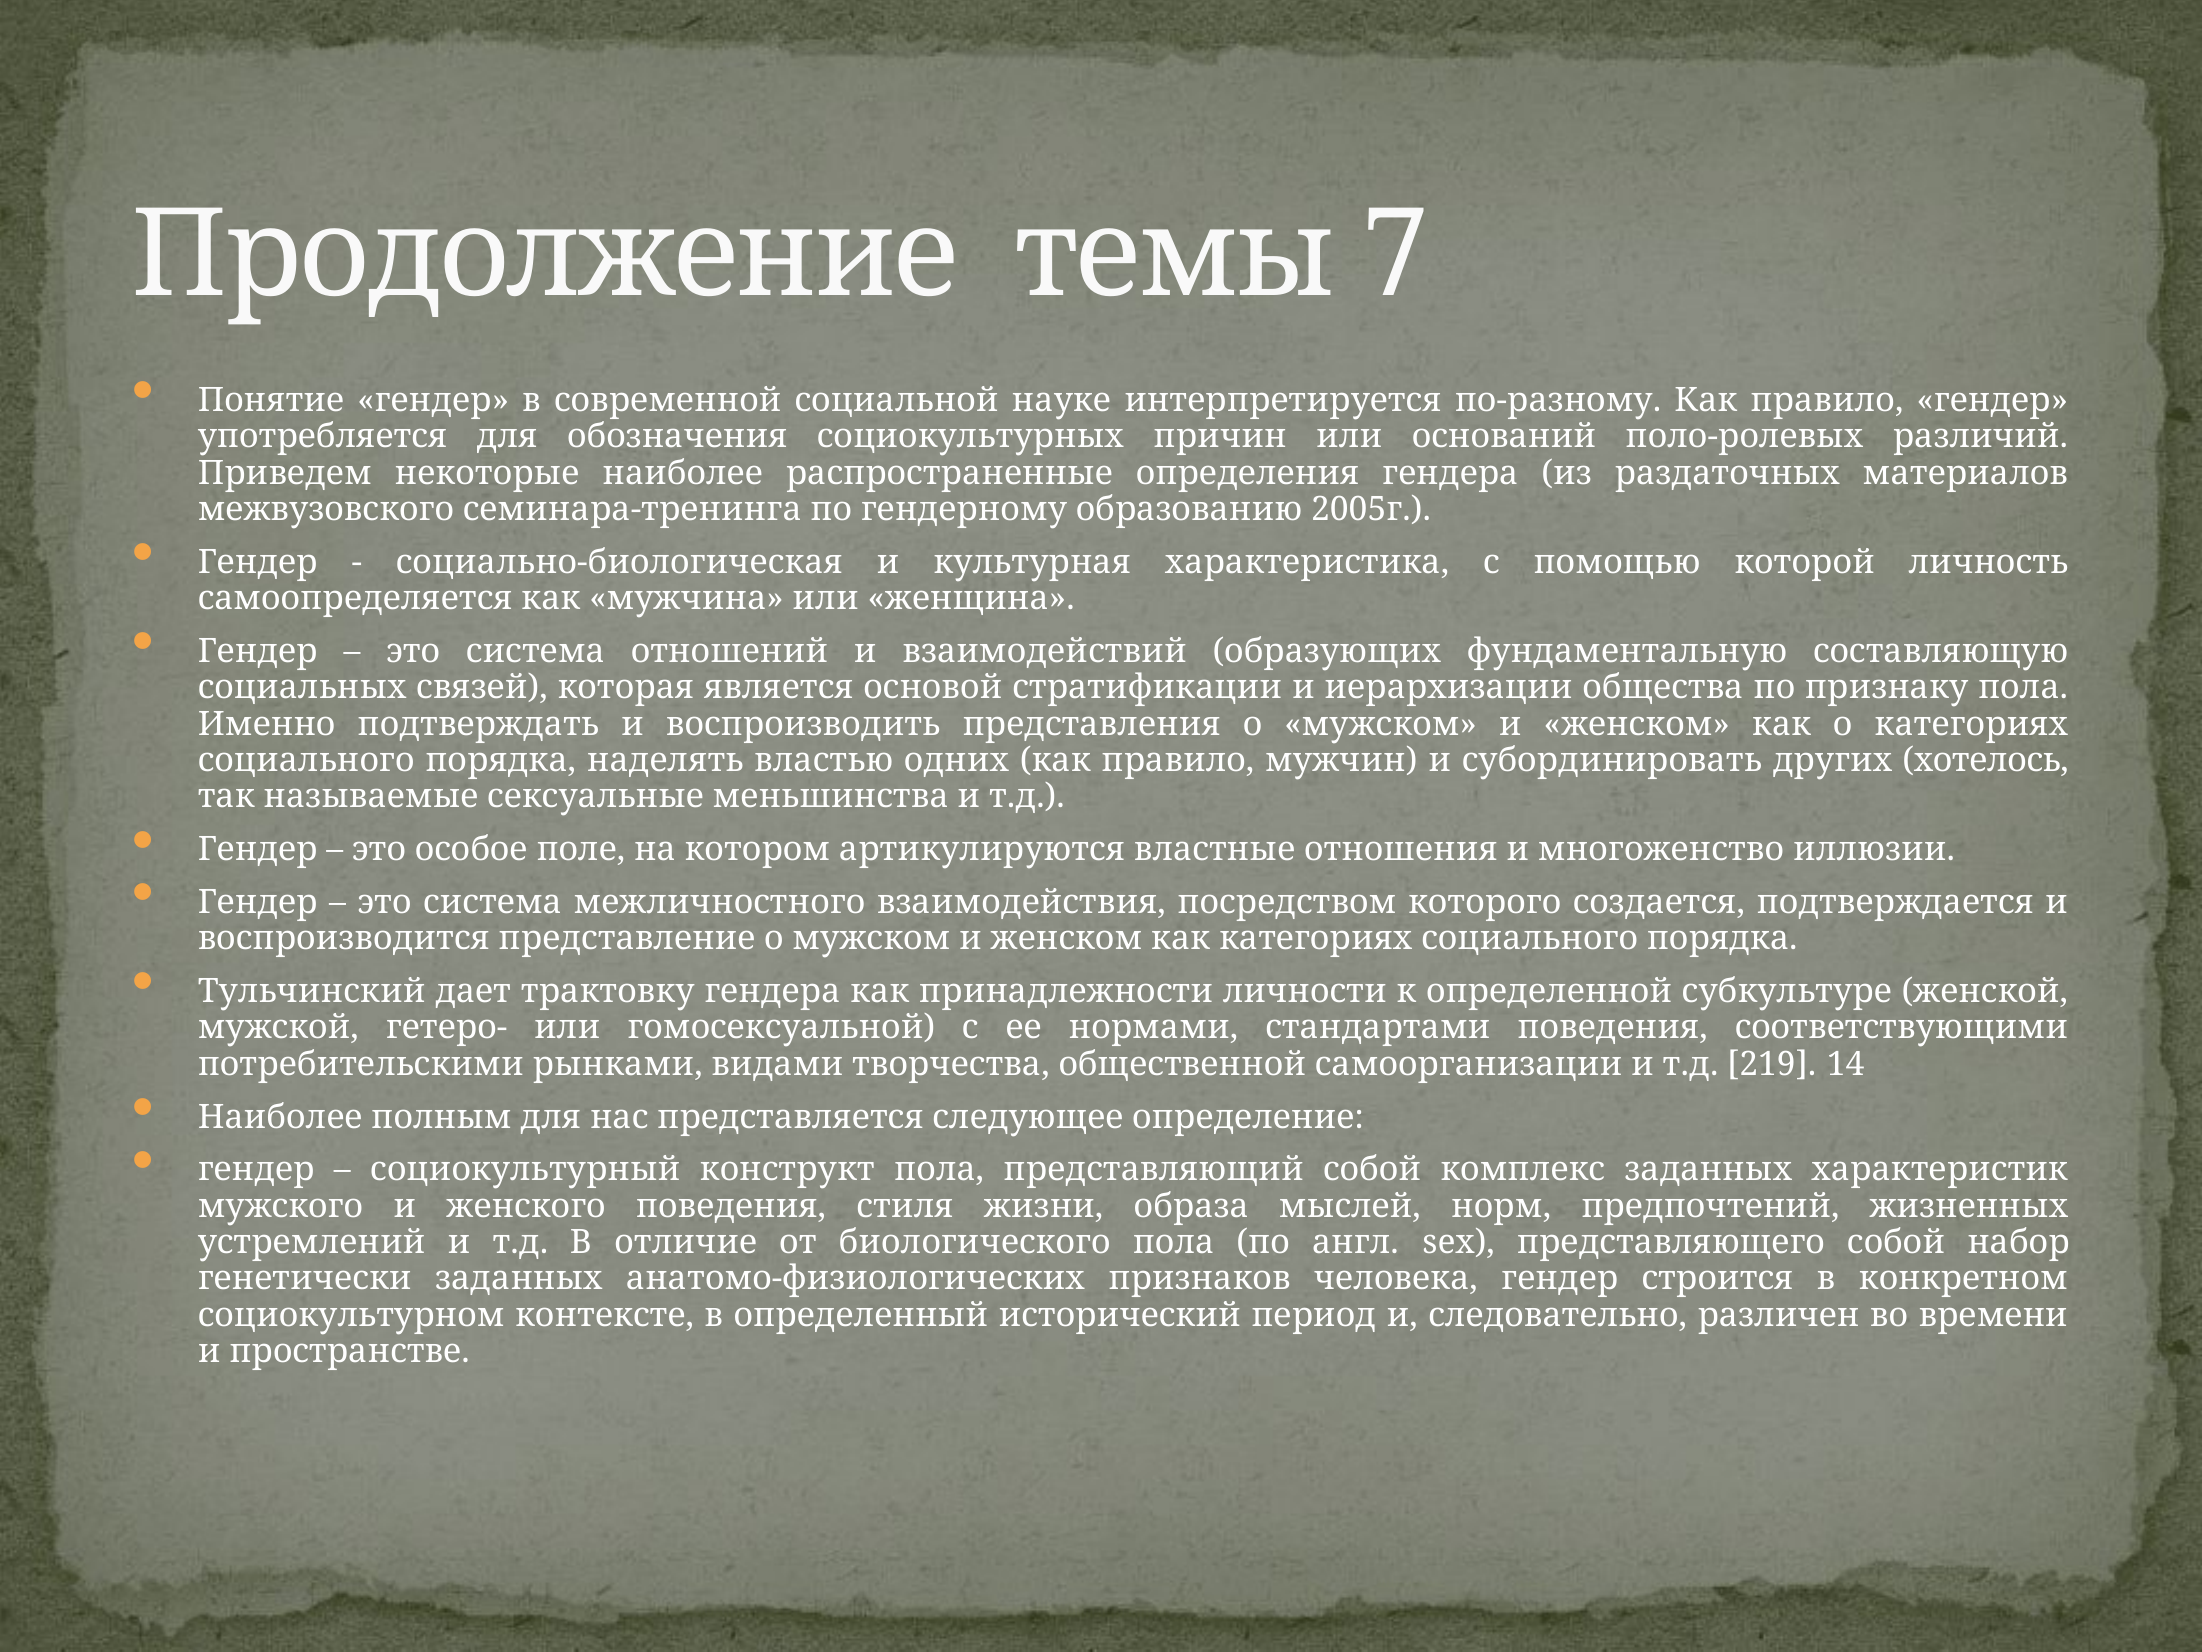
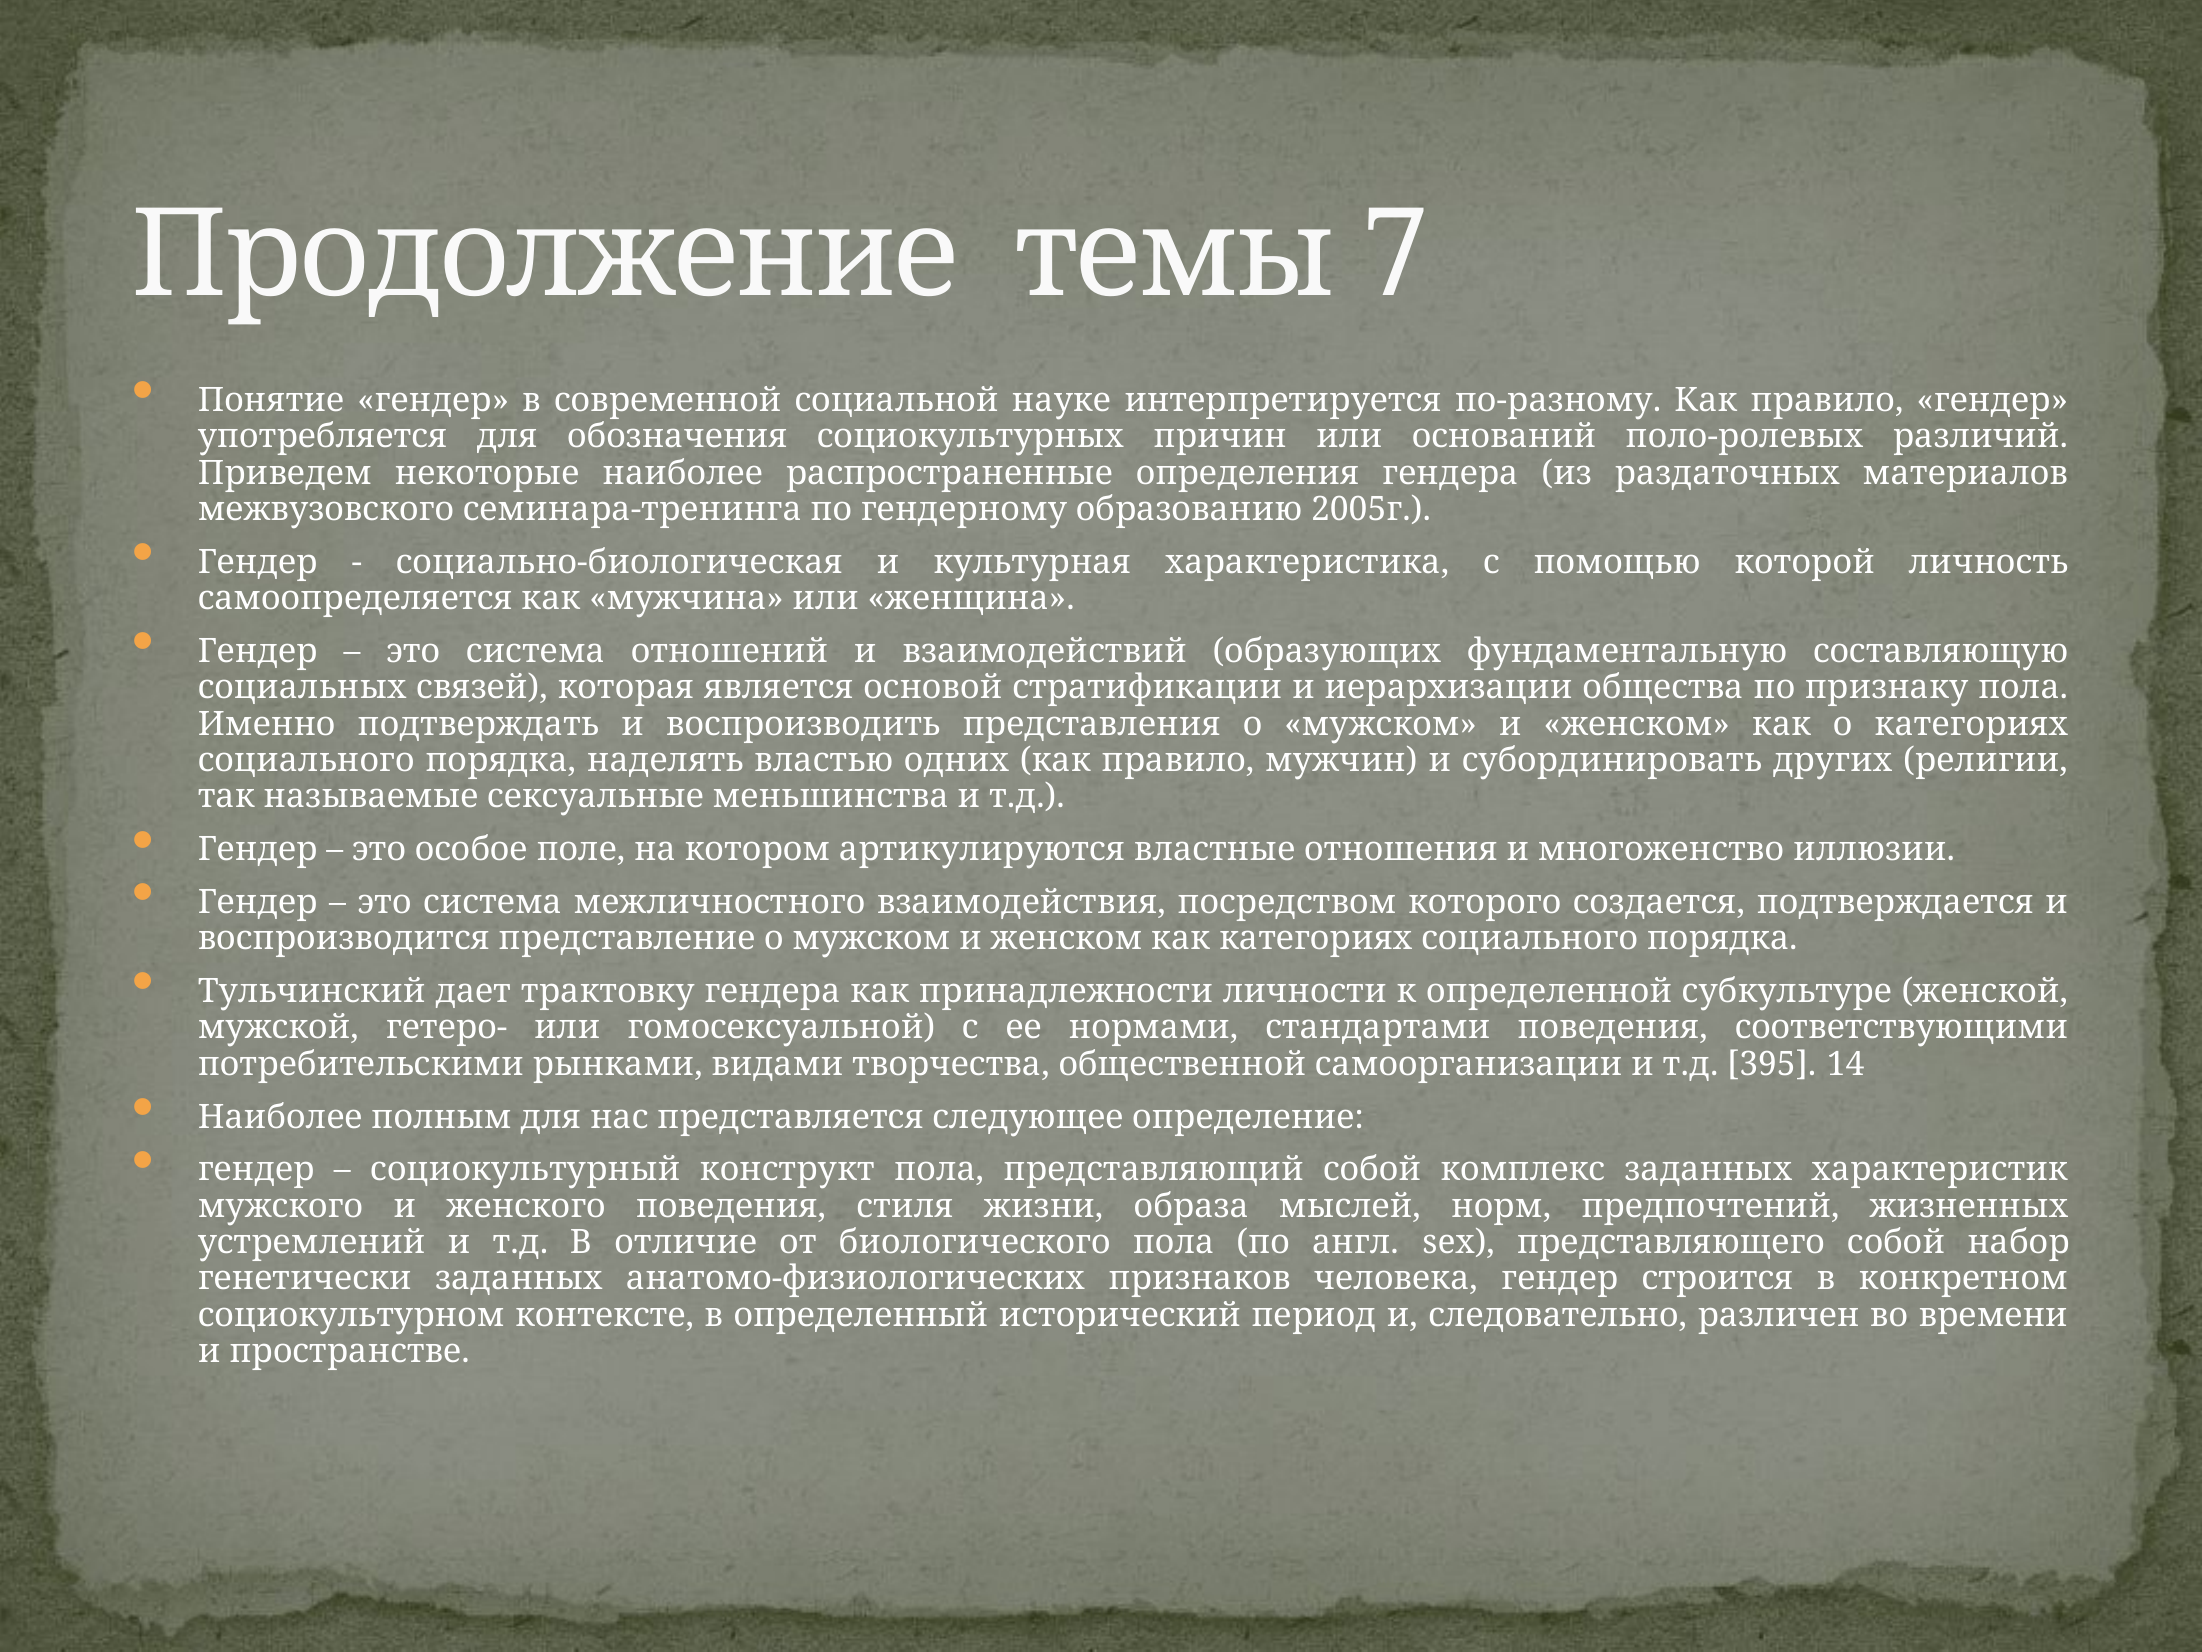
хотелось: хотелось -> религии
219: 219 -> 395
